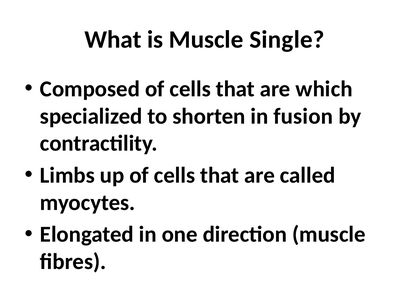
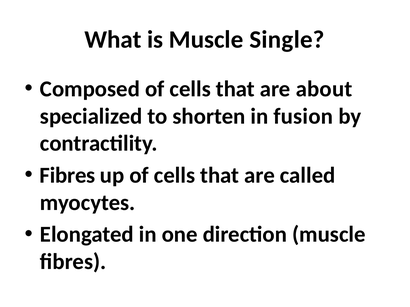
which: which -> about
Limbs at (67, 176): Limbs -> Fibres
